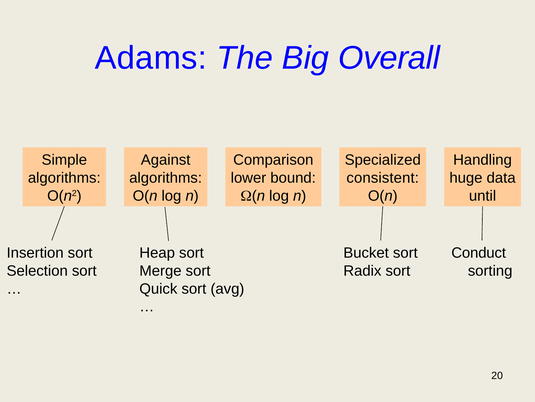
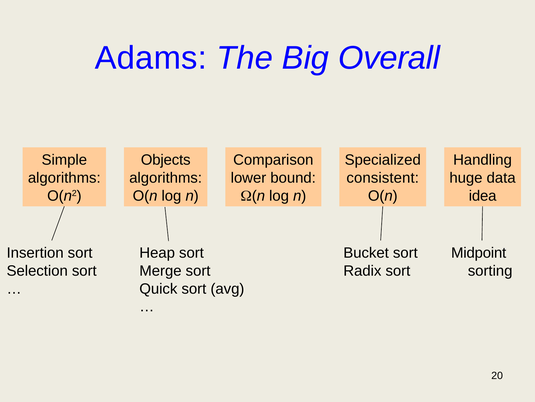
Against: Against -> Objects
until: until -> idea
Conduct: Conduct -> Midpoint
